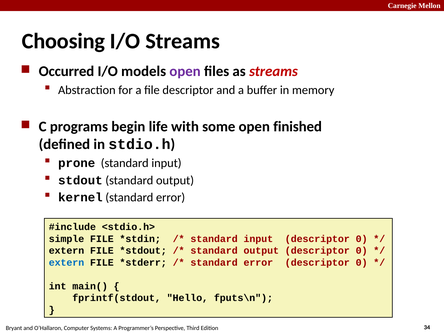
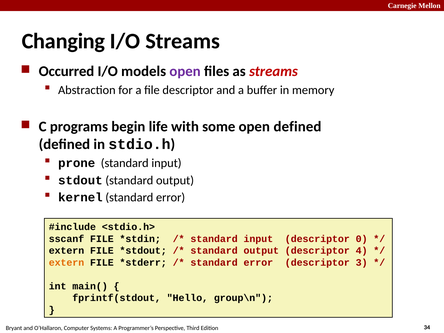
Choosing: Choosing -> Changing
open finished: finished -> defined
simple: simple -> sscanf
output descriptor 0: 0 -> 4
extern at (66, 263) colour: blue -> orange
error descriptor 0: 0 -> 3
fputs\n: fputs\n -> group\n
